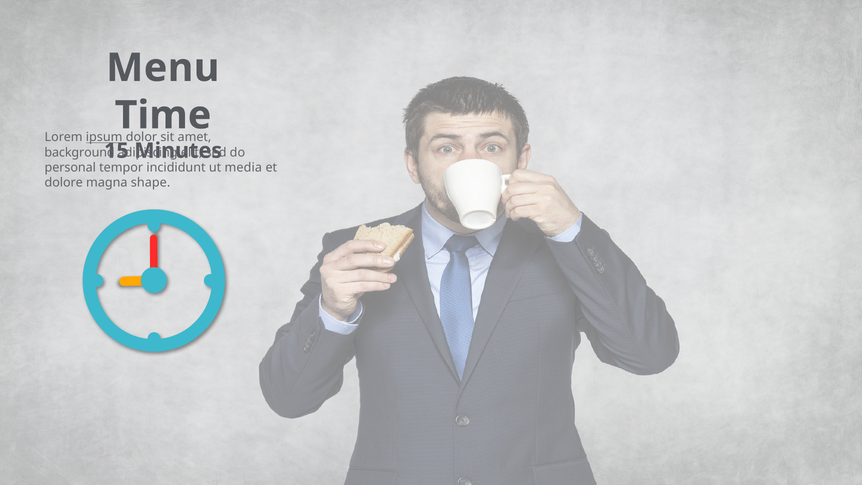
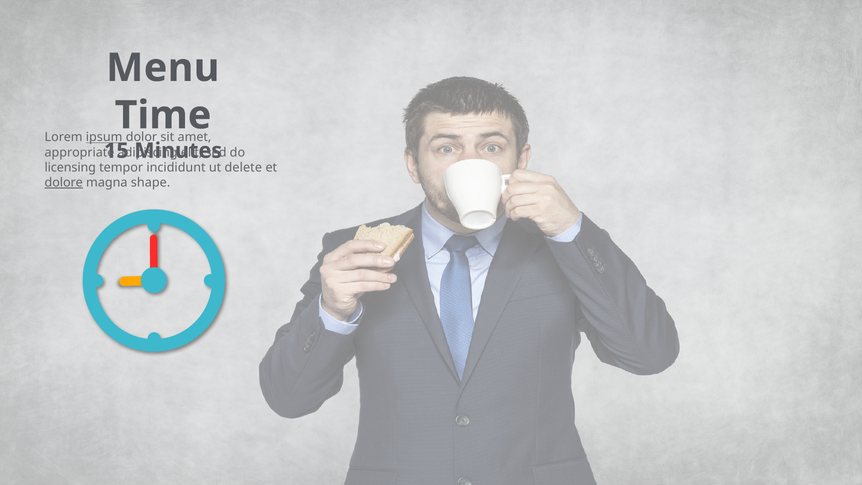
background: background -> appropriate
personal: personal -> licensing
media: media -> delete
dolore underline: none -> present
